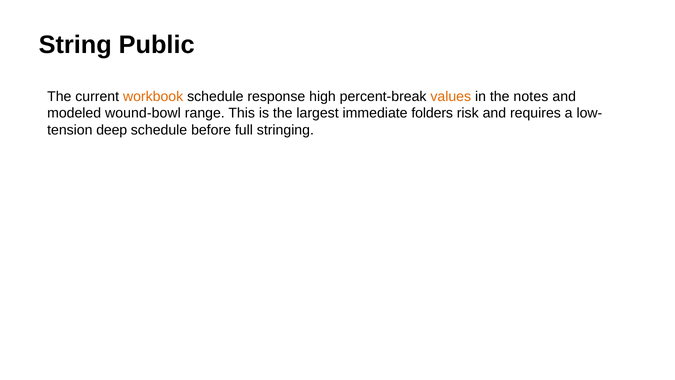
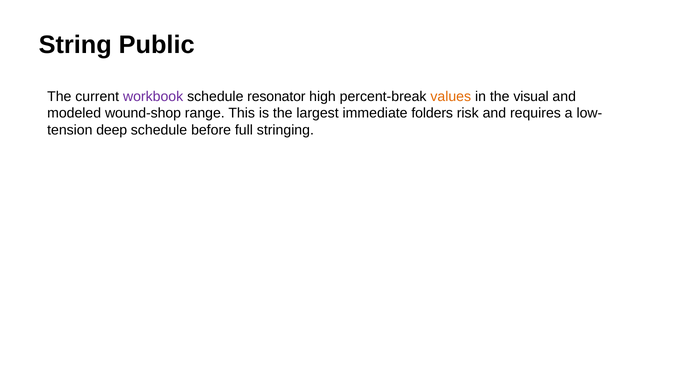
workbook colour: orange -> purple
response: response -> resonator
notes: notes -> visual
wound-bowl: wound-bowl -> wound-shop
